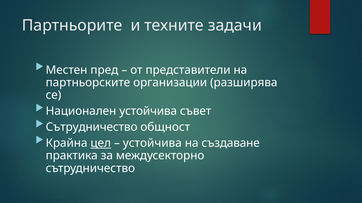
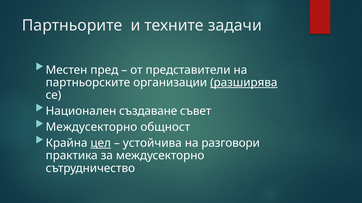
разширява underline: none -> present
Национален устойчива: устойчива -> създаване
Сътрудничество at (92, 127): Сътрудничество -> Междусекторно
създаване: създаване -> разговори
